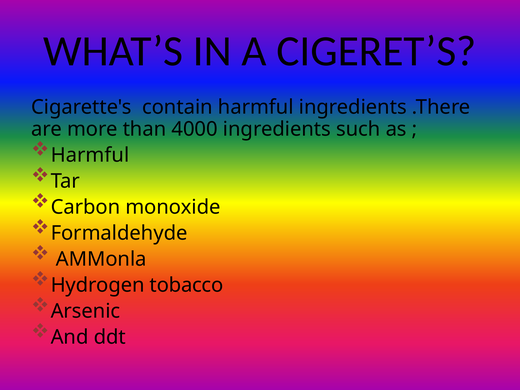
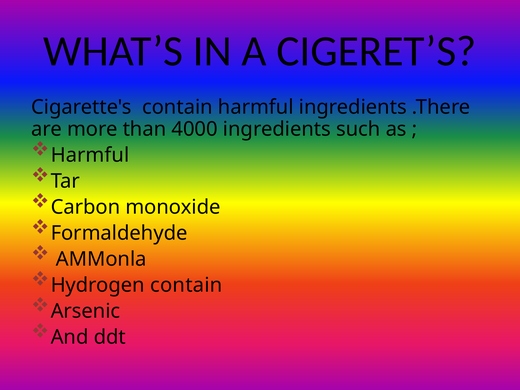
Hydrogen tobacco: tobacco -> contain
